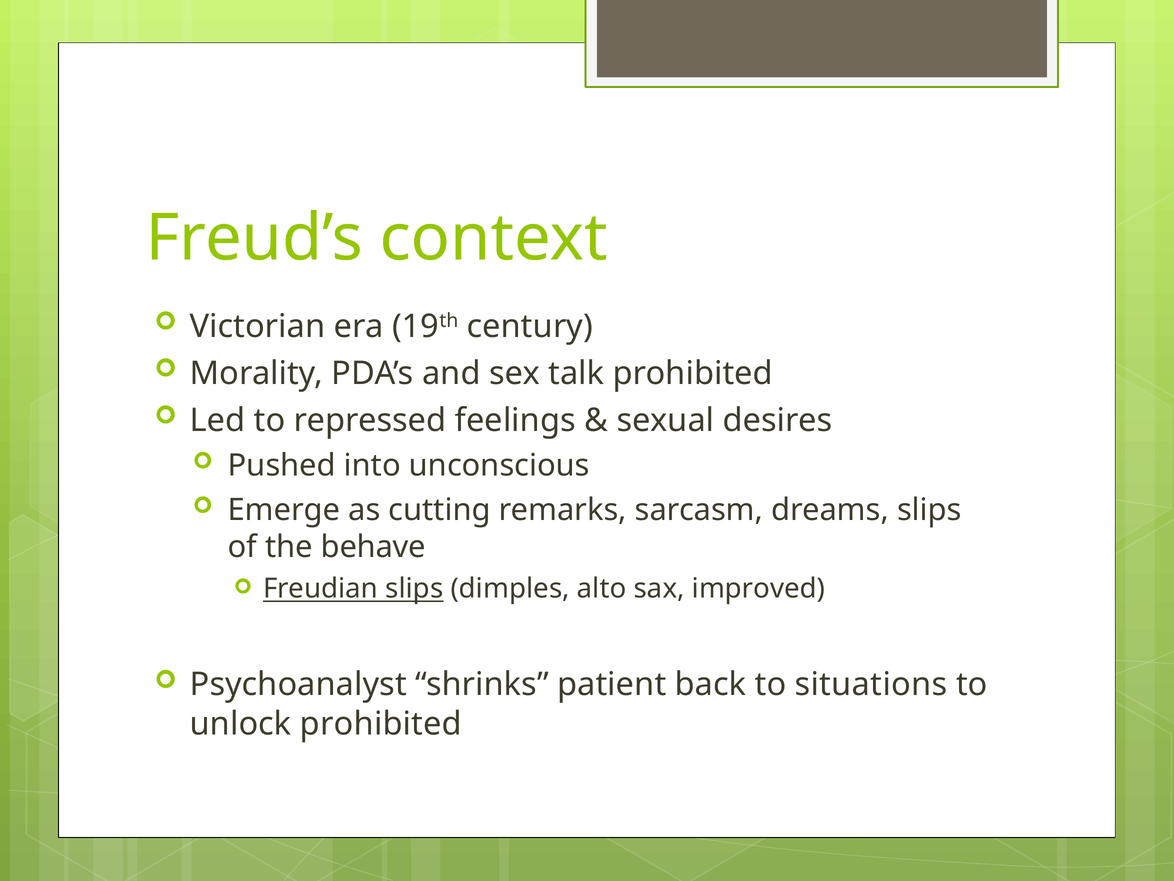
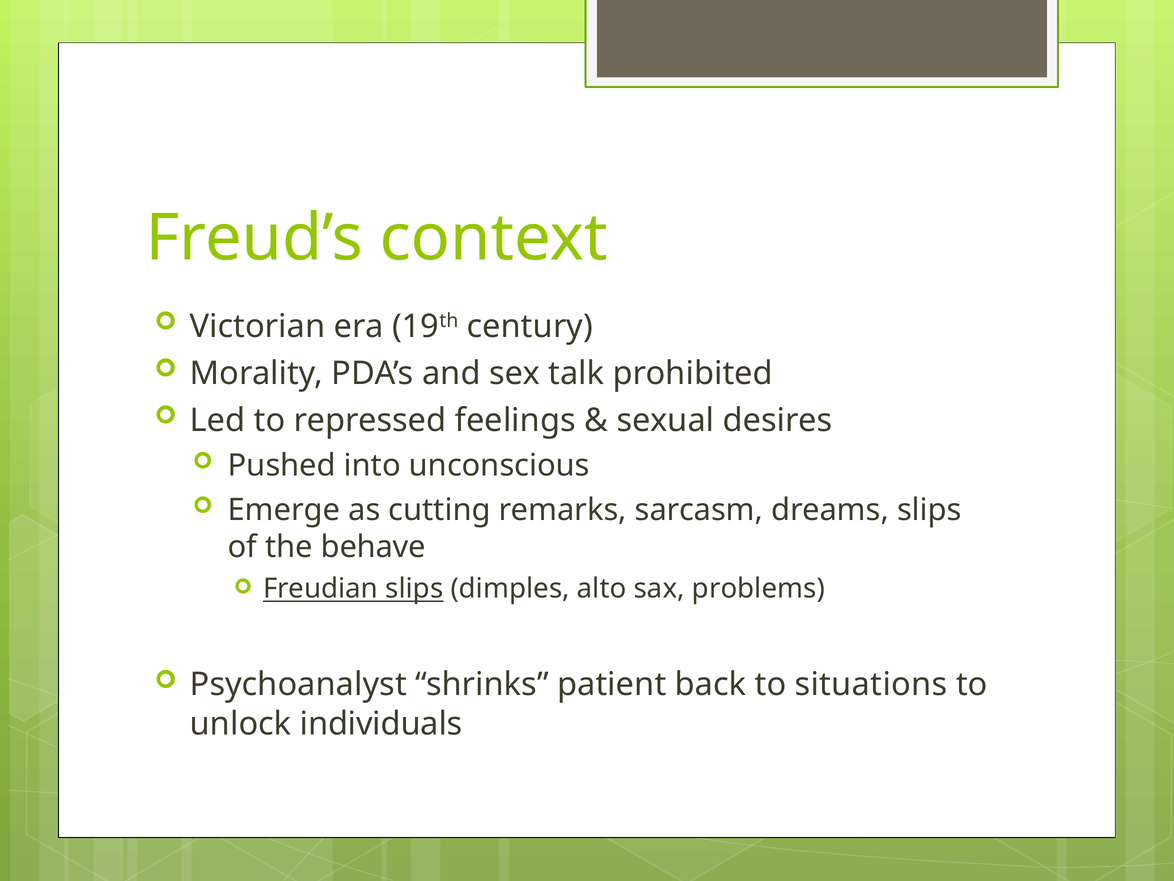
improved: improved -> problems
unlock prohibited: prohibited -> individuals
